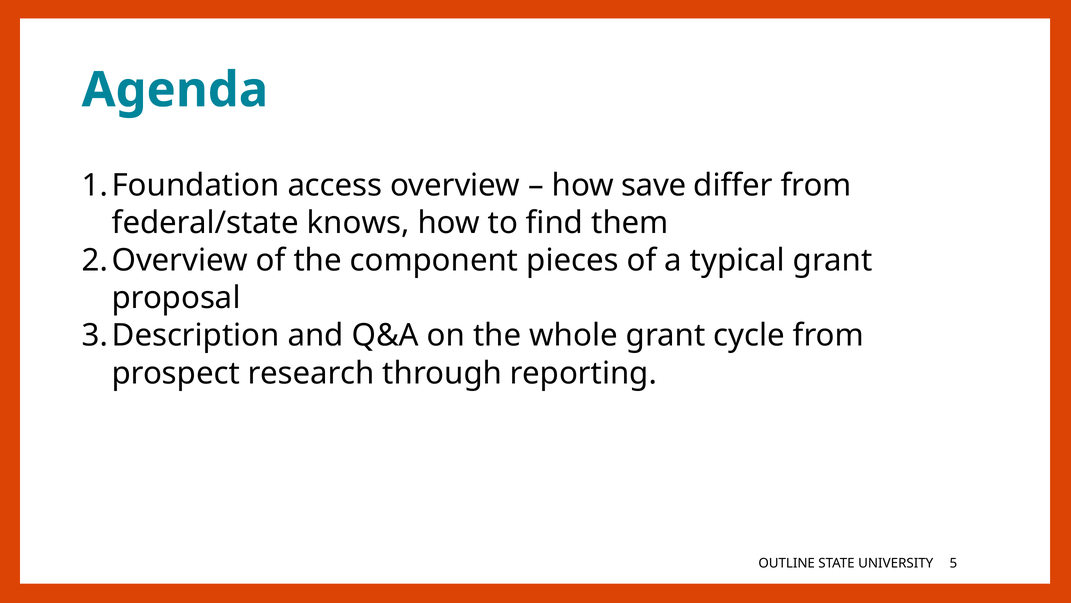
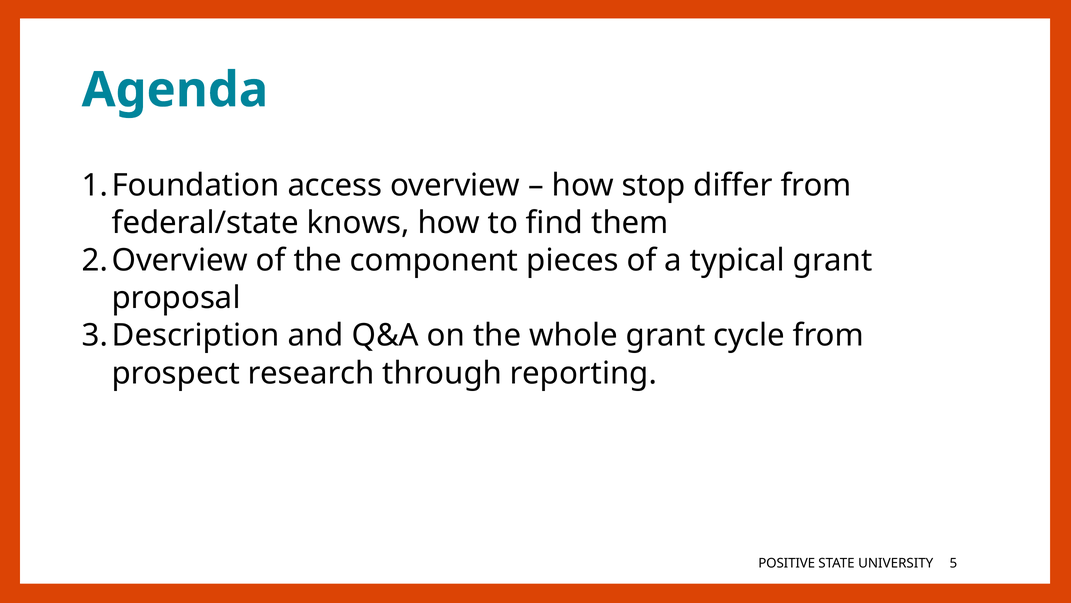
save: save -> stop
OUTLINE: OUTLINE -> POSITIVE
